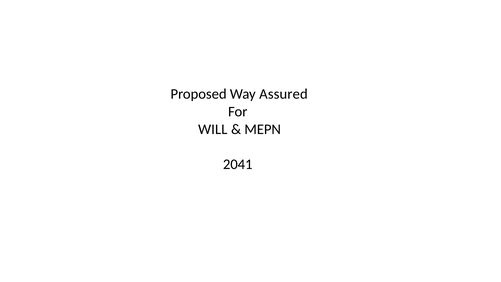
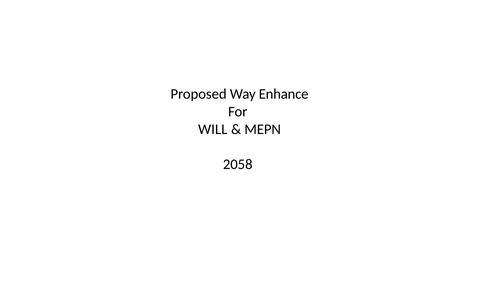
Assured: Assured -> Enhance
2041: 2041 -> 2058
